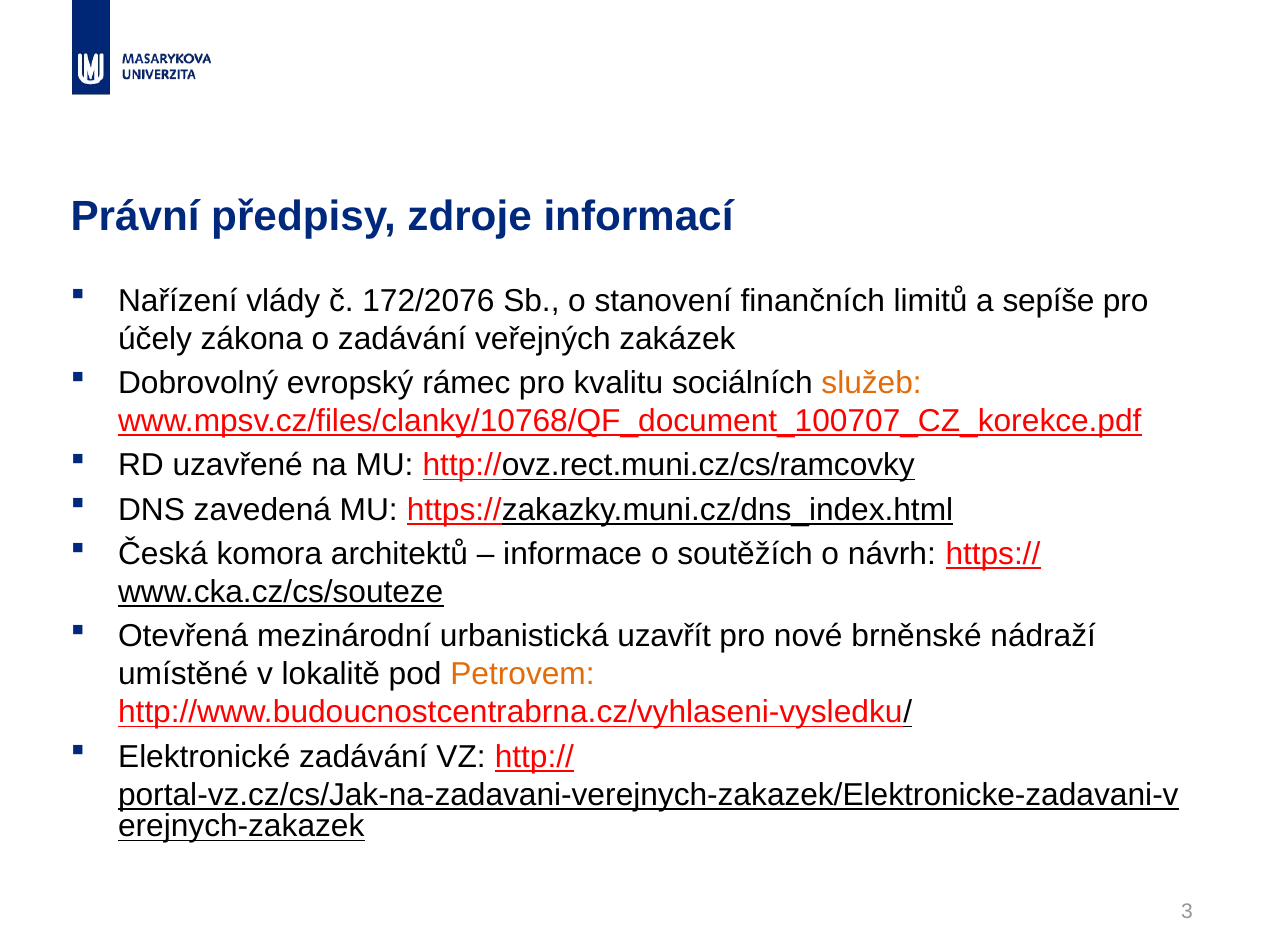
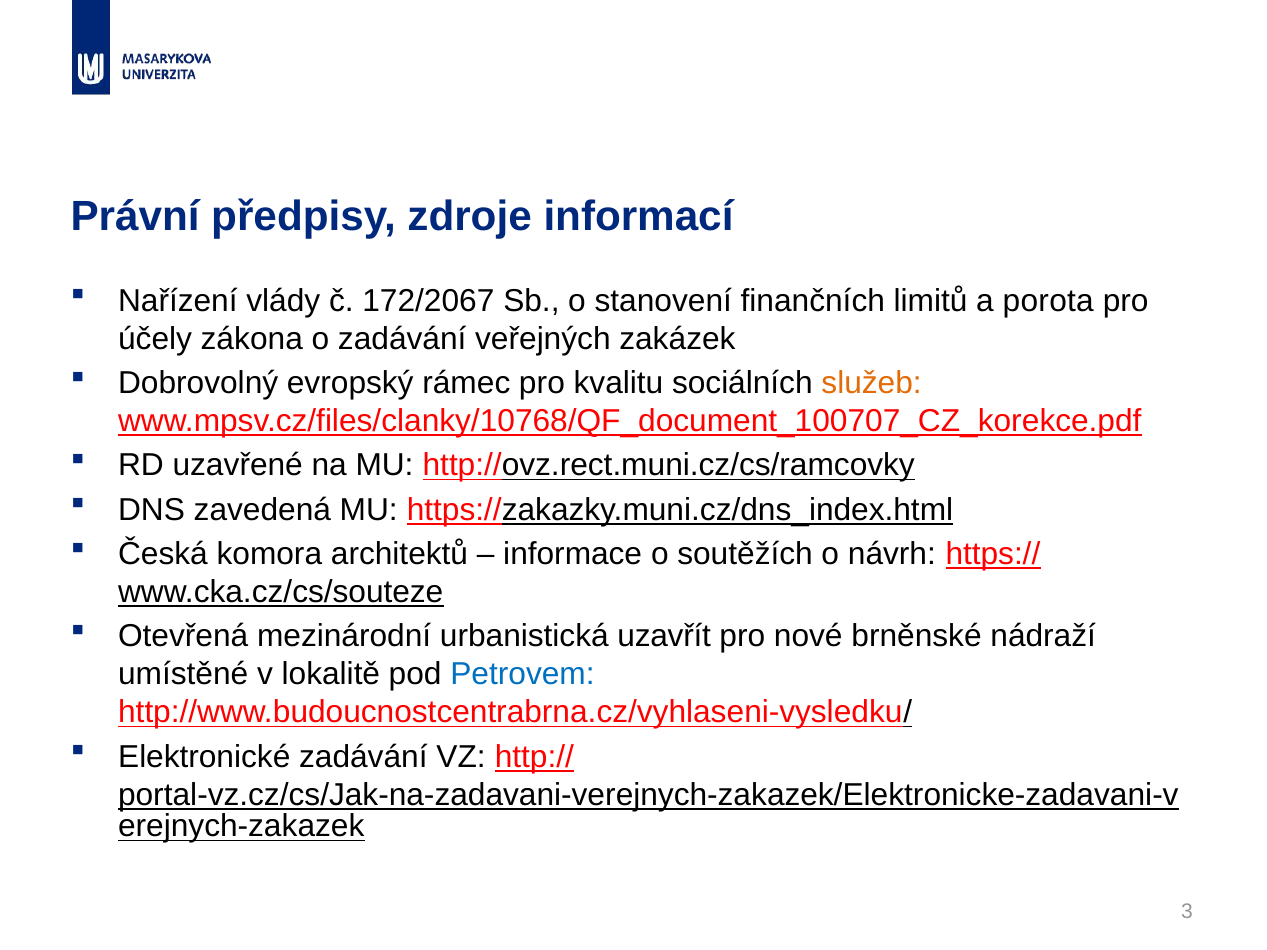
172/2076: 172/2076 -> 172/2067
sepíše: sepíše -> porota
Petrovem colour: orange -> blue
